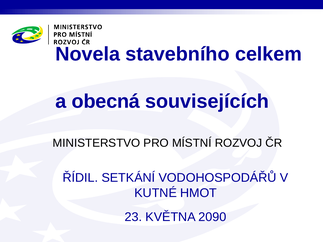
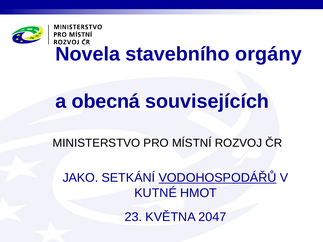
celkem: celkem -> orgány
ŘÍDIL: ŘÍDIL -> JAKO
VODOHOSPODÁŘŮ underline: none -> present
2090: 2090 -> 2047
